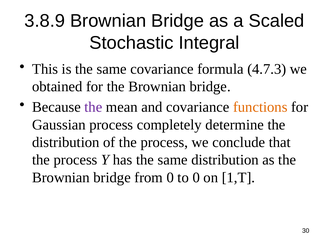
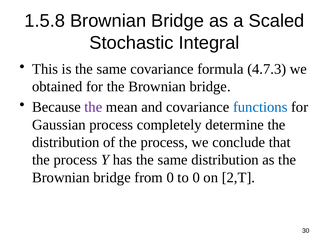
3.8.9: 3.8.9 -> 1.5.8
functions colour: orange -> blue
1,T: 1,T -> 2,T
